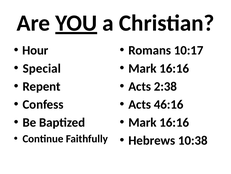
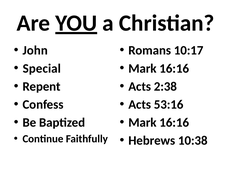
Hour: Hour -> John
46:16: 46:16 -> 53:16
